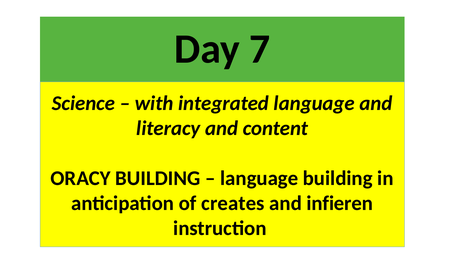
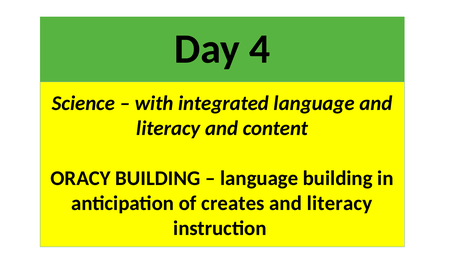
7: 7 -> 4
infieren at (340, 203): infieren -> literacy
